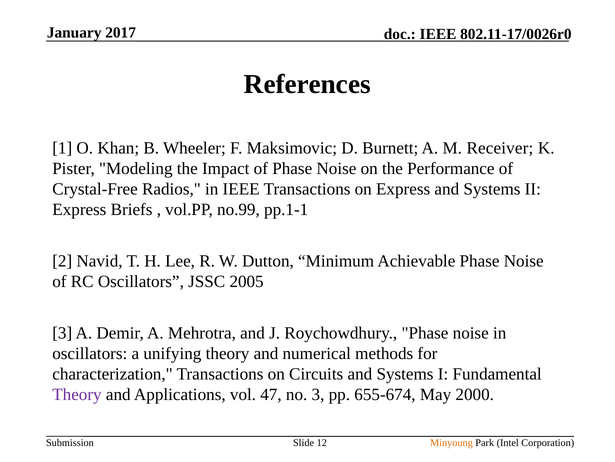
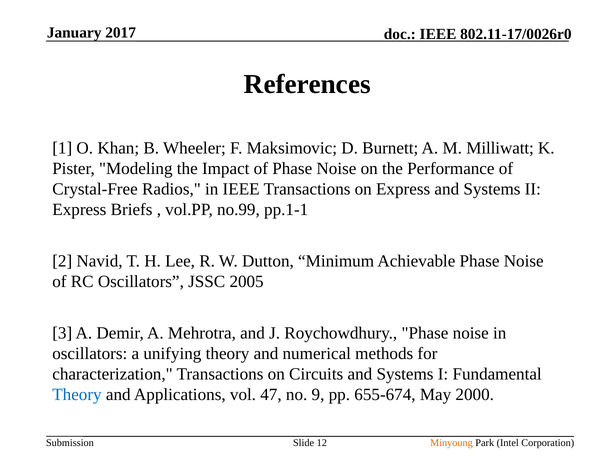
Receiver: Receiver -> Milliwatt
Theory at (77, 394) colour: purple -> blue
no 3: 3 -> 9
